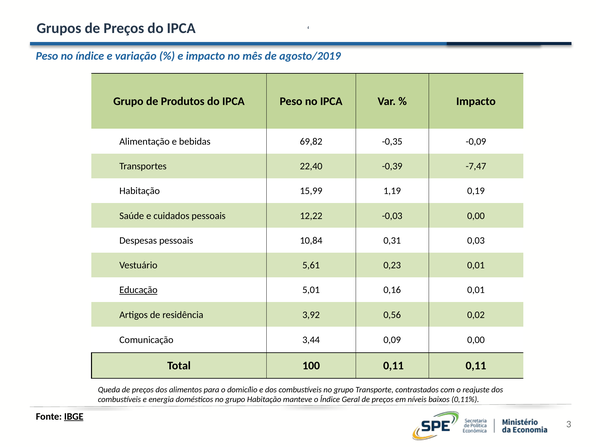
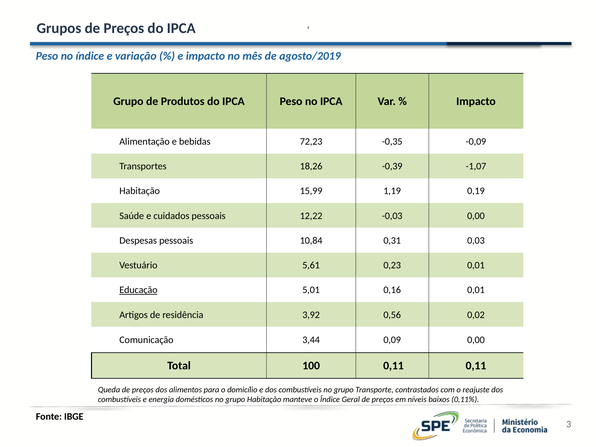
69,82: 69,82 -> 72,23
22,40: 22,40 -> 18,26
-7,47: -7,47 -> -1,07
IBGE underline: present -> none
